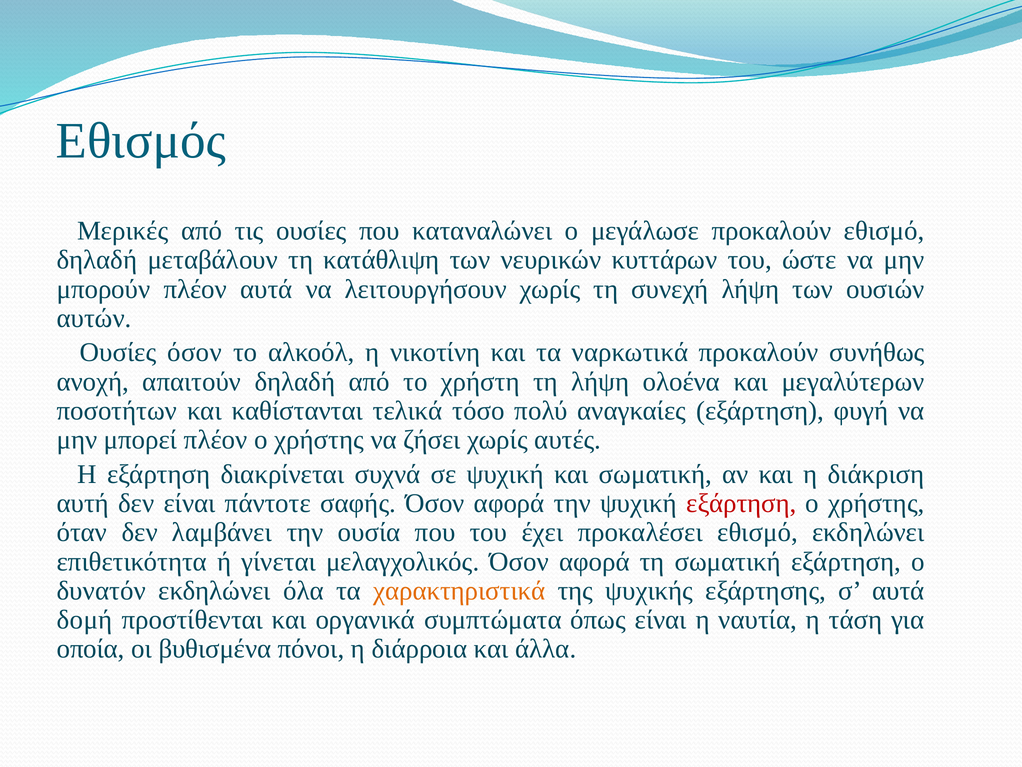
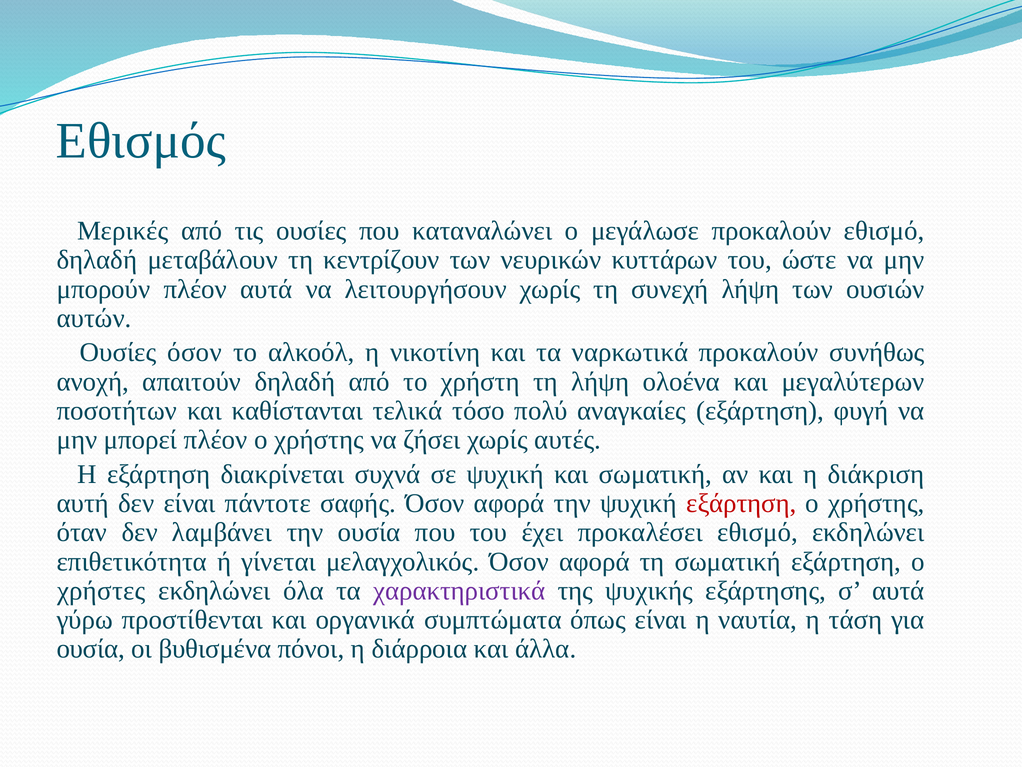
κατάθλιψη: κατάθλιψη -> κεντρίζουν
δυνατόν: δυνατόν -> χρήστες
χαρακτηριστικά colour: orange -> purple
δομή: δομή -> γύρω
οποία at (91, 649): οποία -> ουσία
